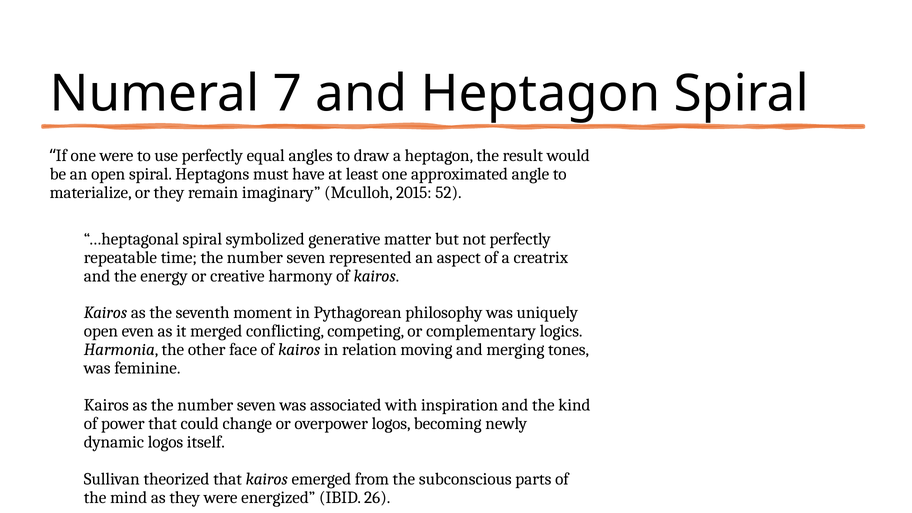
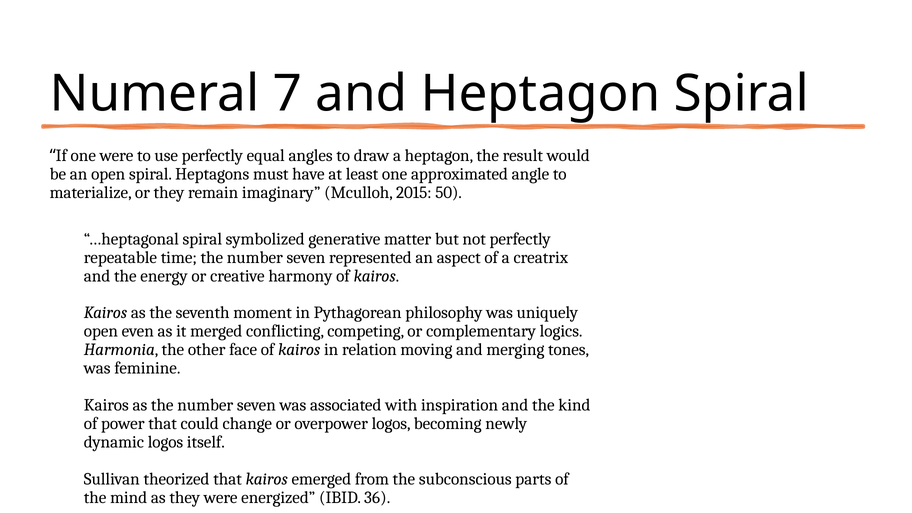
52: 52 -> 50
26: 26 -> 36
